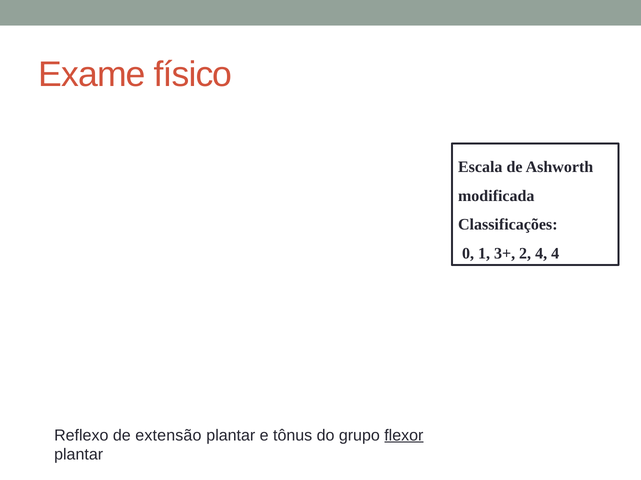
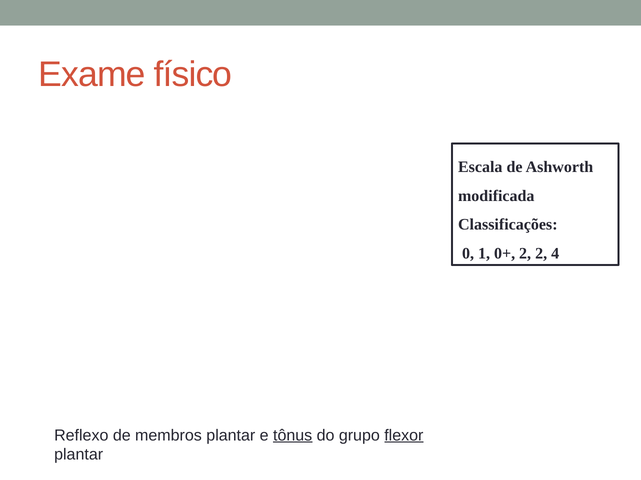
3+: 3+ -> 0+
2 4: 4 -> 2
extensão: extensão -> membros
tônus underline: none -> present
